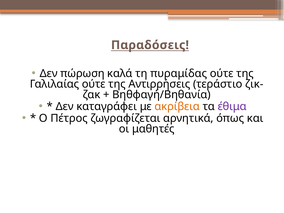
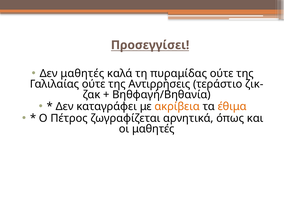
Παραδόσεις: Παραδόσεις -> Προσεγγίσει
Δεν πώρωση: πώρωση -> μαθητές
έθιμα colour: purple -> orange
